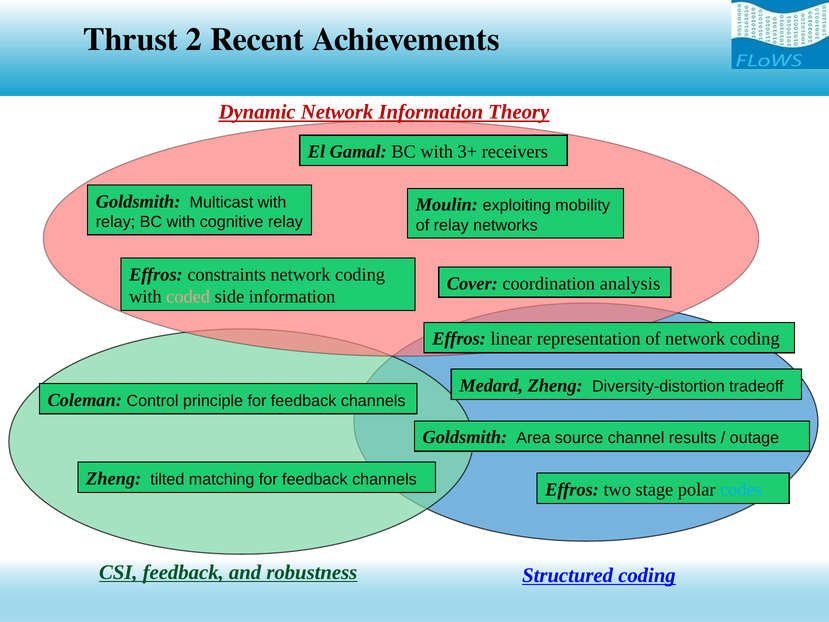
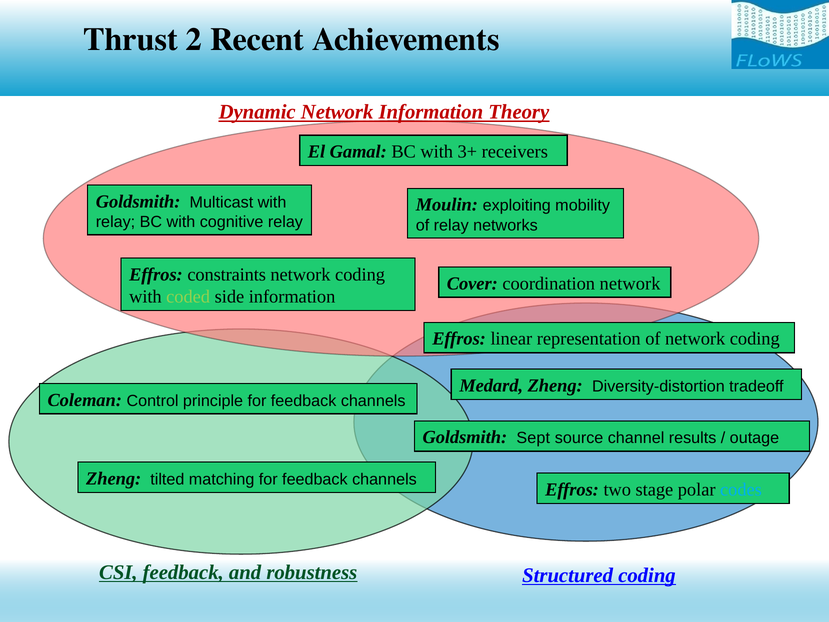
coordination analysis: analysis -> network
coded colour: pink -> light green
Area: Area -> Sept
